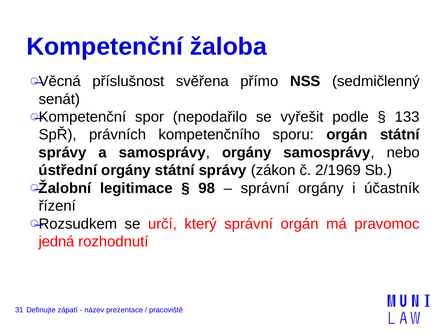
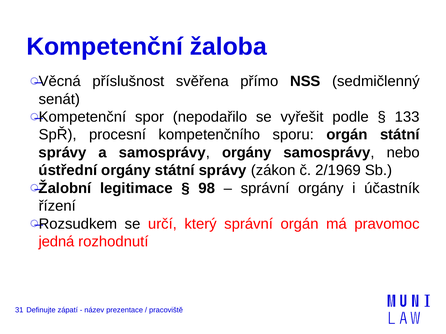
právních: právních -> procesní
